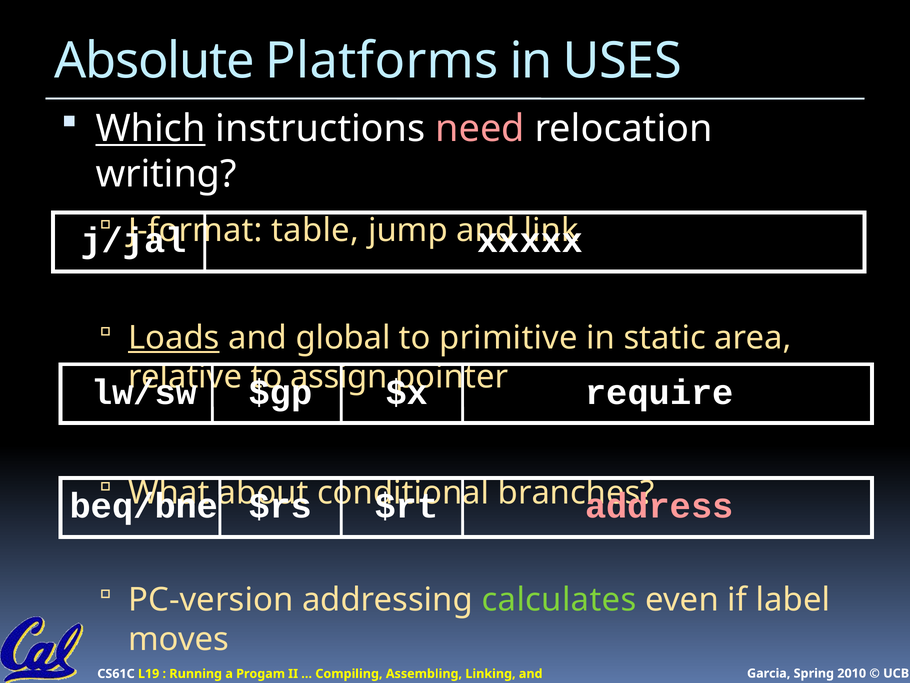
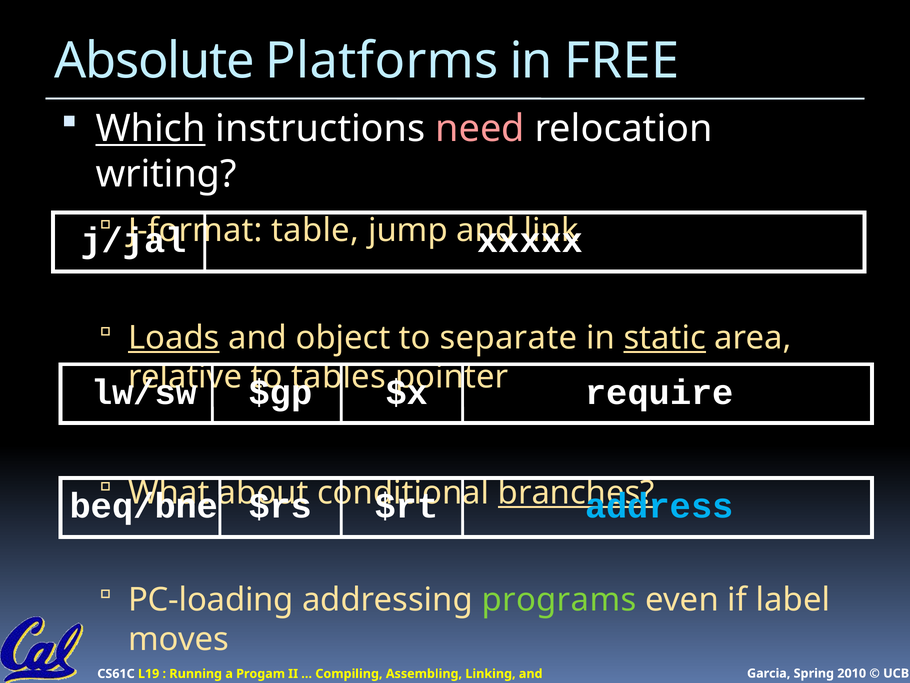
USES: USES -> FREE
global: global -> object
primitive: primitive -> separate
static underline: none -> present
assign: assign -> tables
branches underline: none -> present
address colour: pink -> light blue
PC-version: PC-version -> PC-loading
calculates: calculates -> programs
